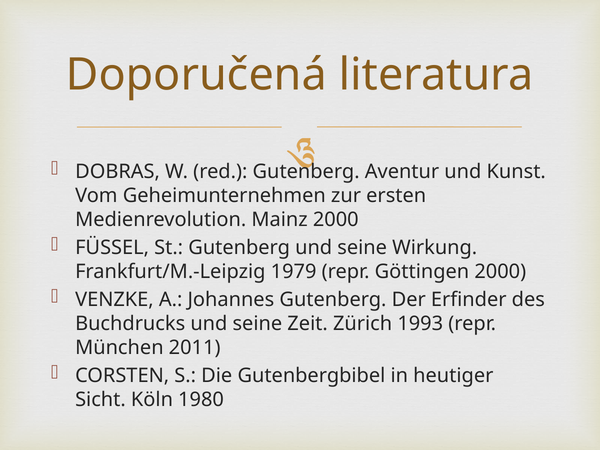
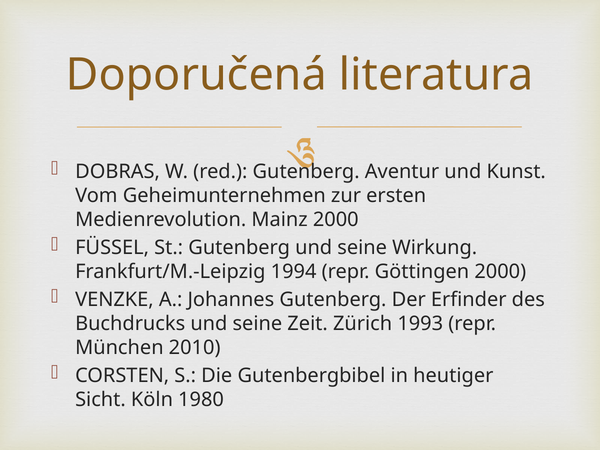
1979: 1979 -> 1994
2011: 2011 -> 2010
